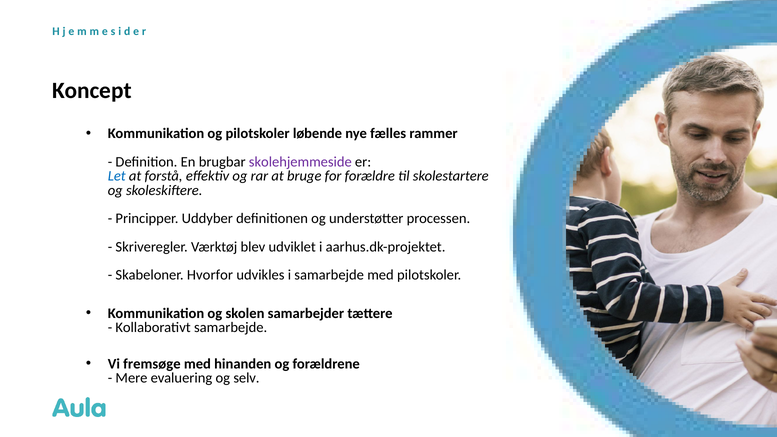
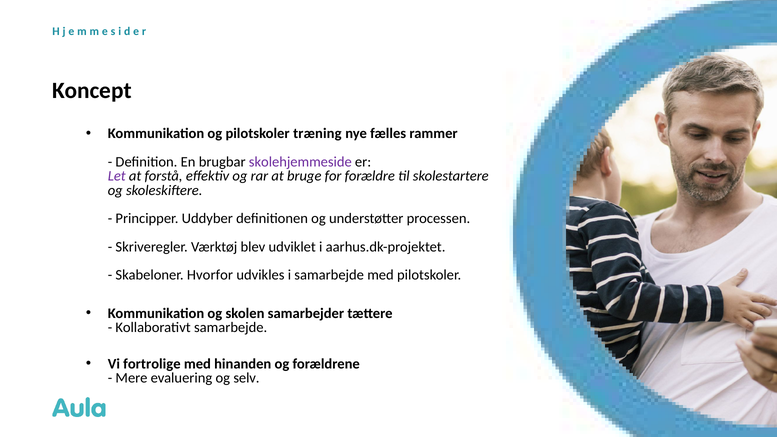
løbende: løbende -> træning
Let colour: blue -> purple
fremsøge: fremsøge -> fortrolige
